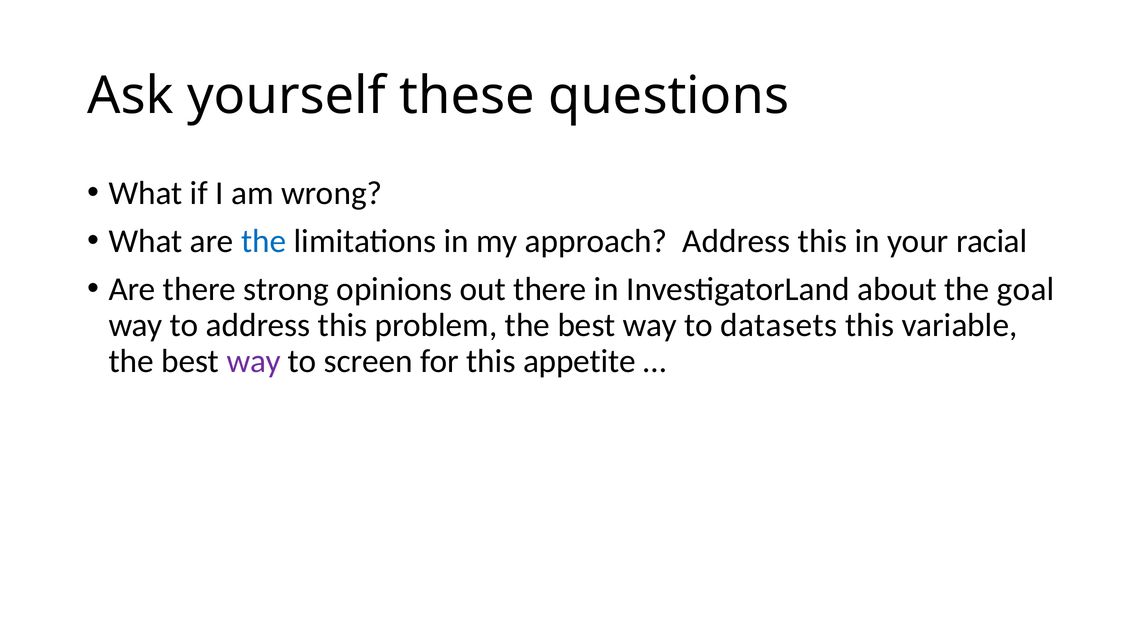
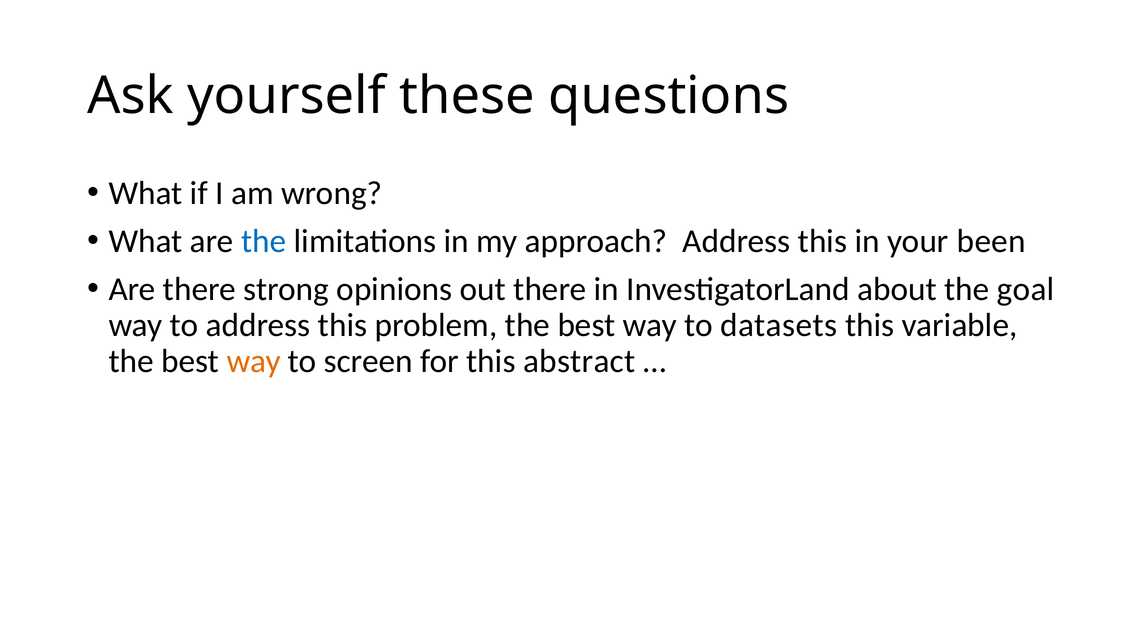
racial: racial -> been
way at (254, 361) colour: purple -> orange
appetite: appetite -> abstract
